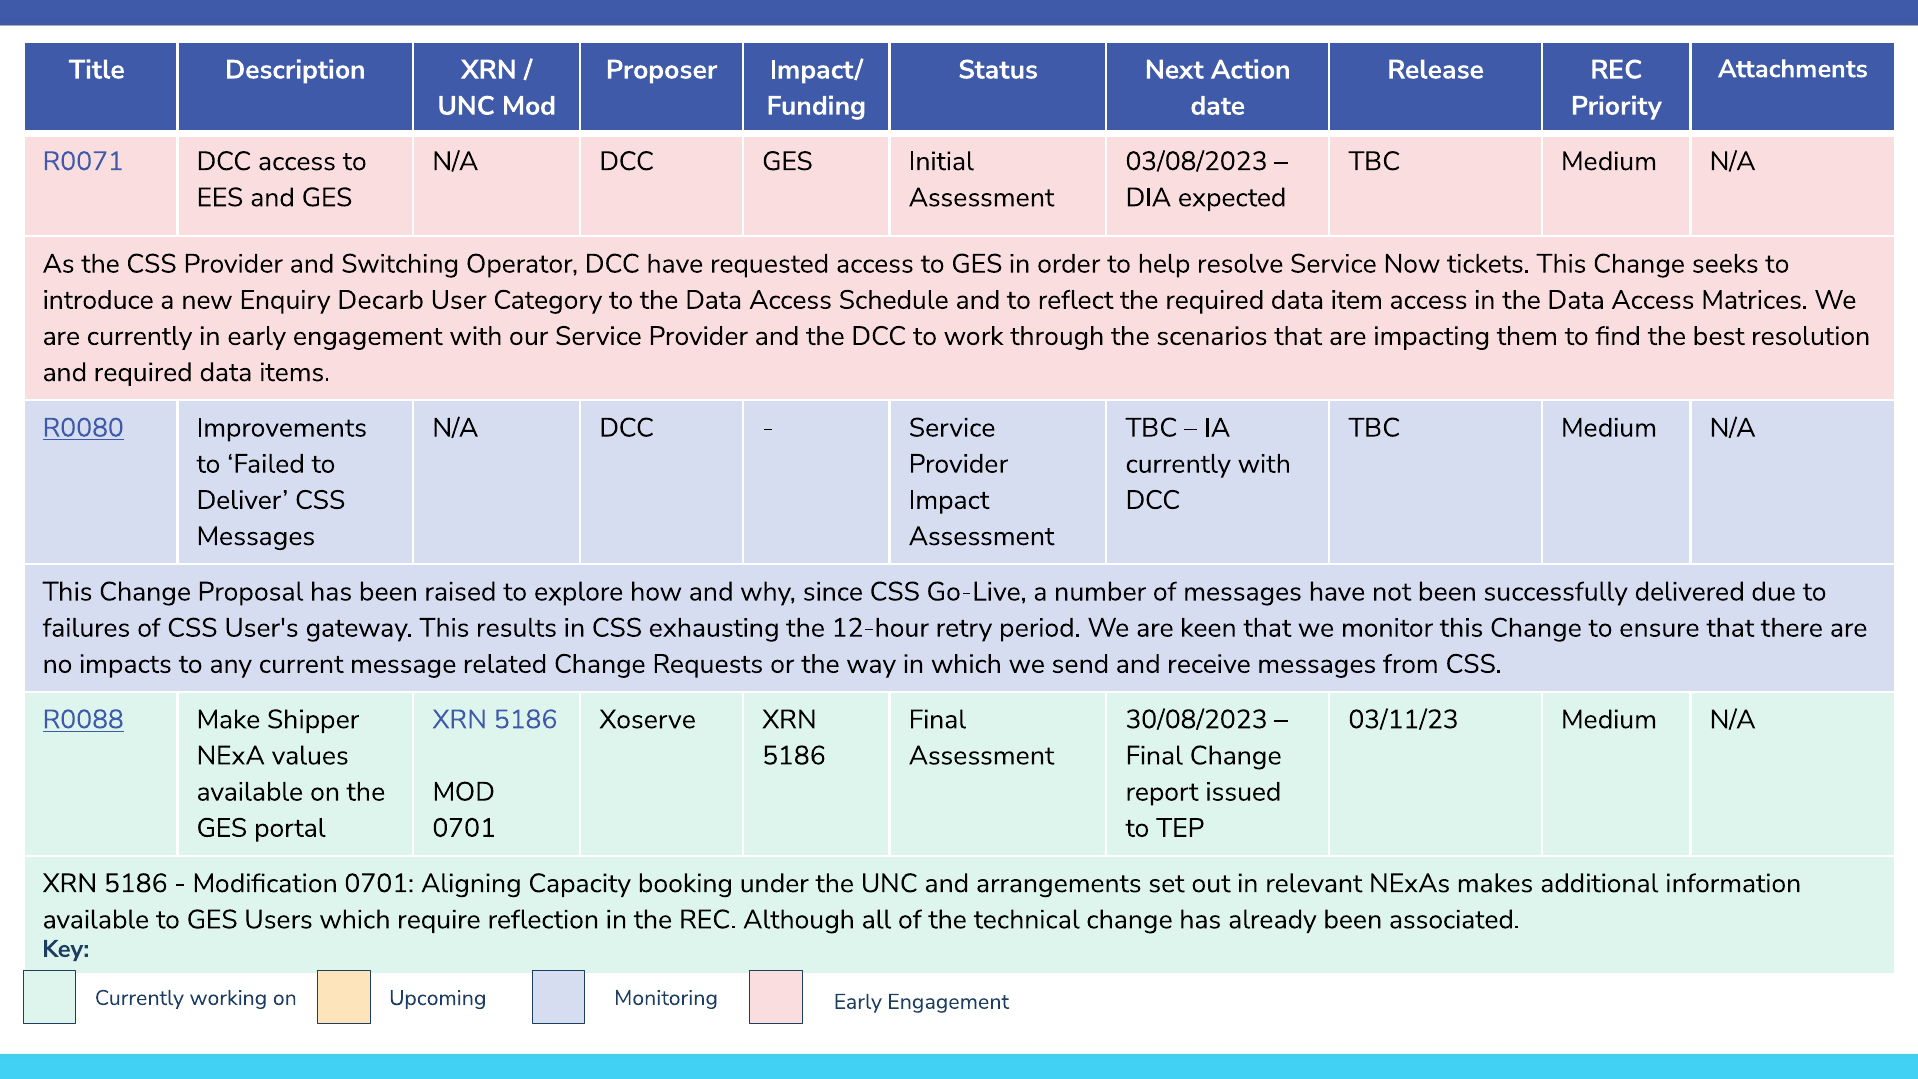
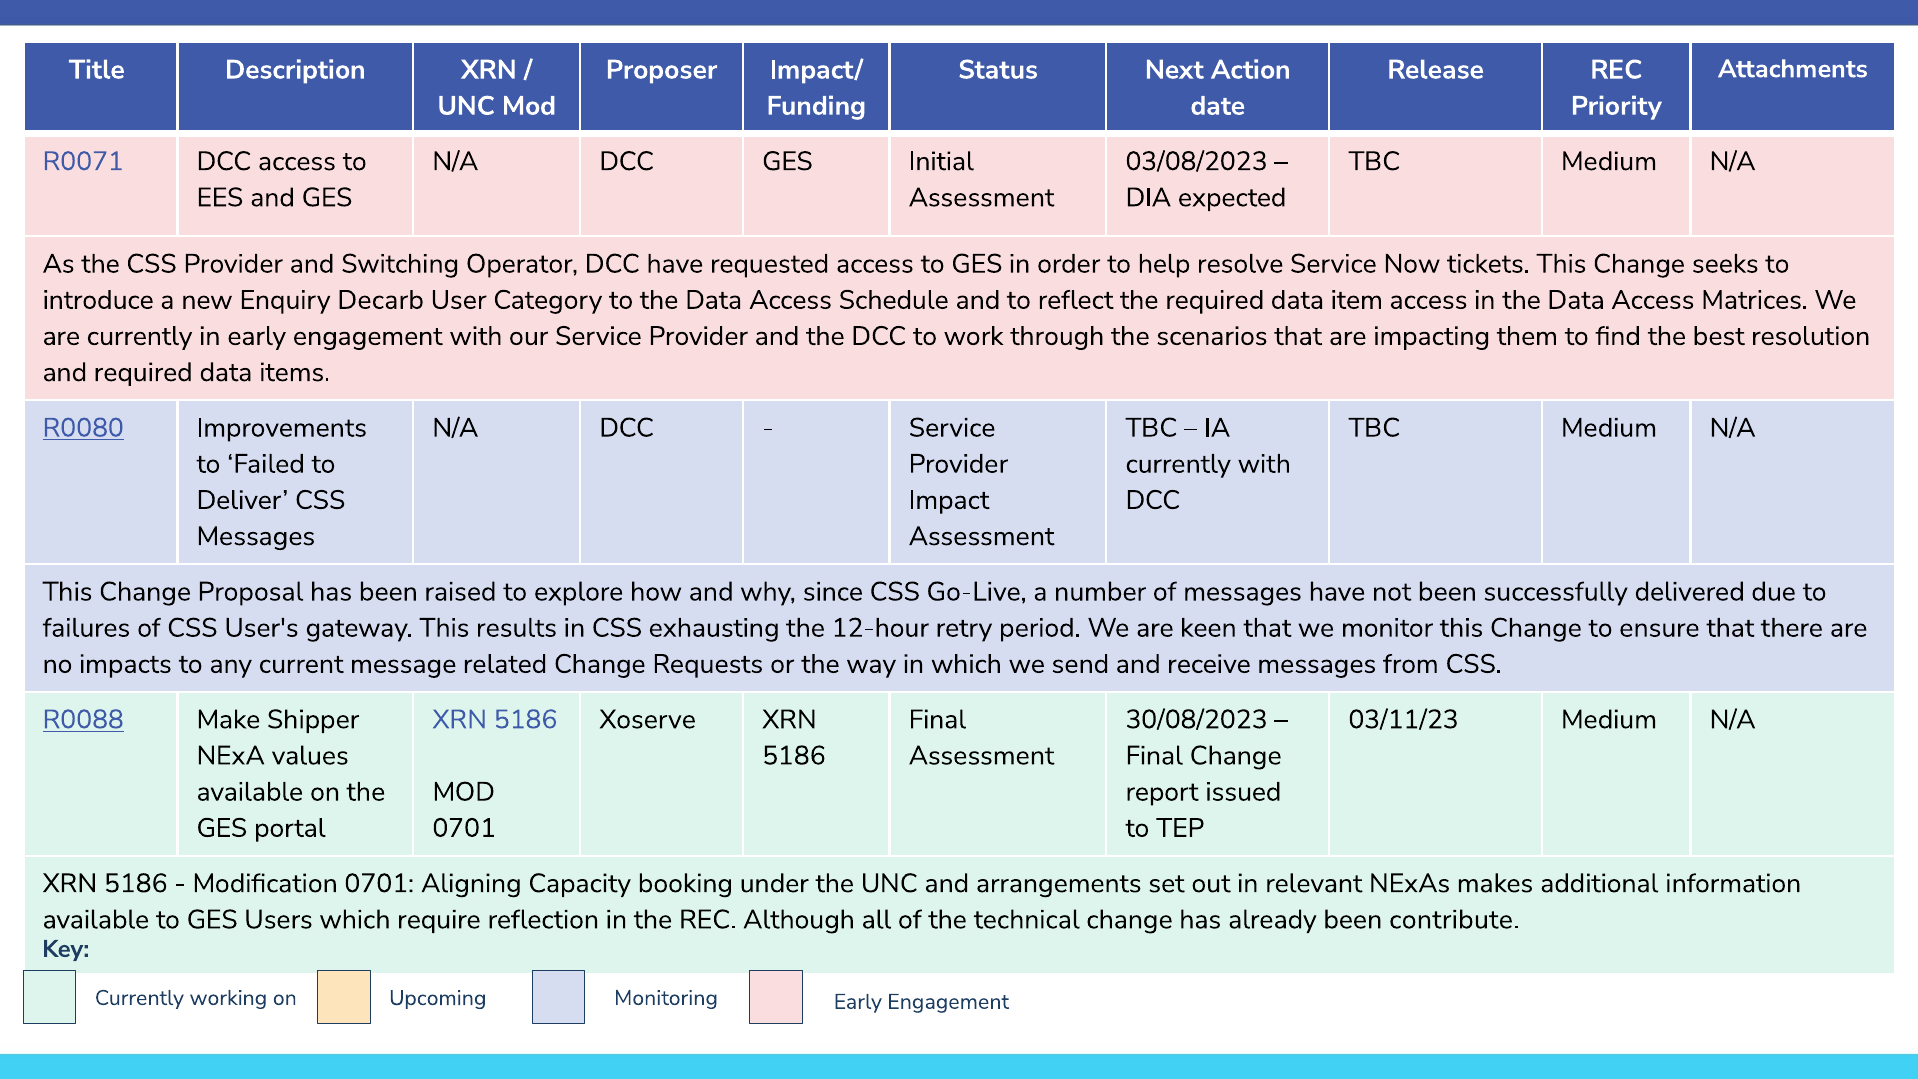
associated: associated -> contribute
